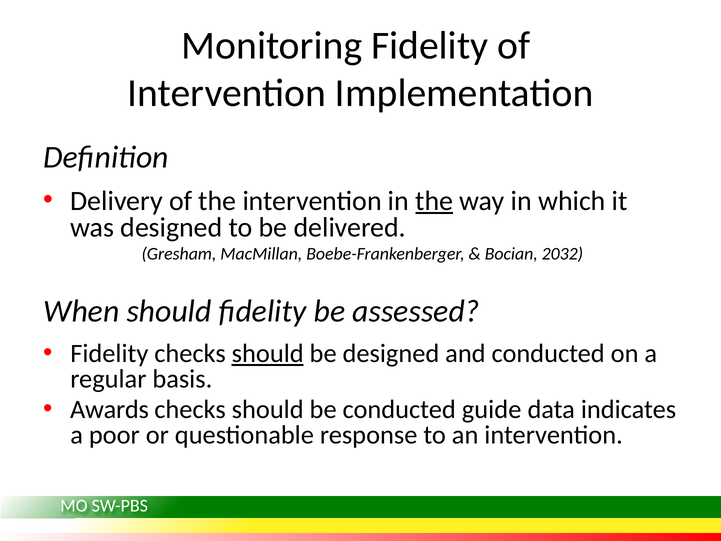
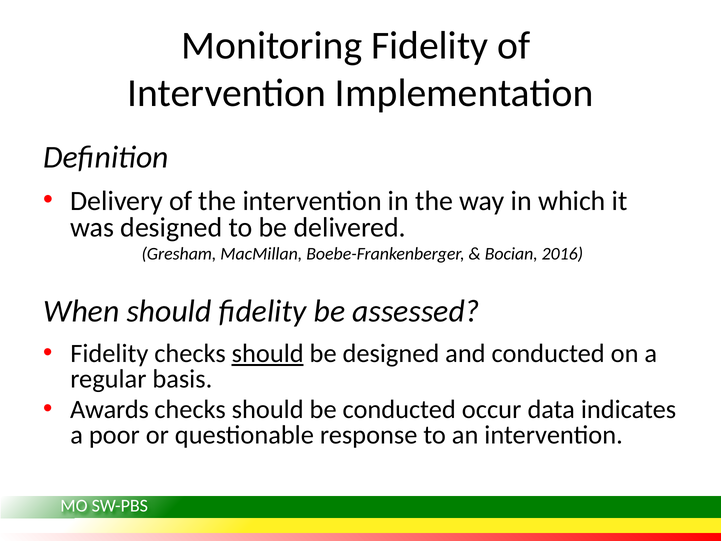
the at (434, 201) underline: present -> none
2032: 2032 -> 2016
guide: guide -> occur
